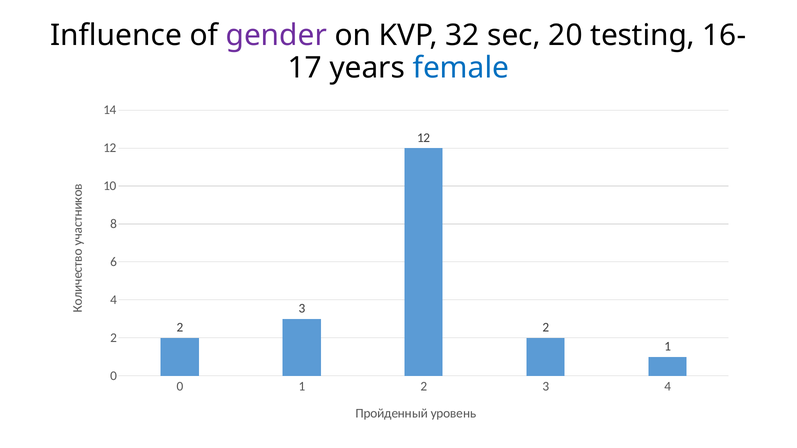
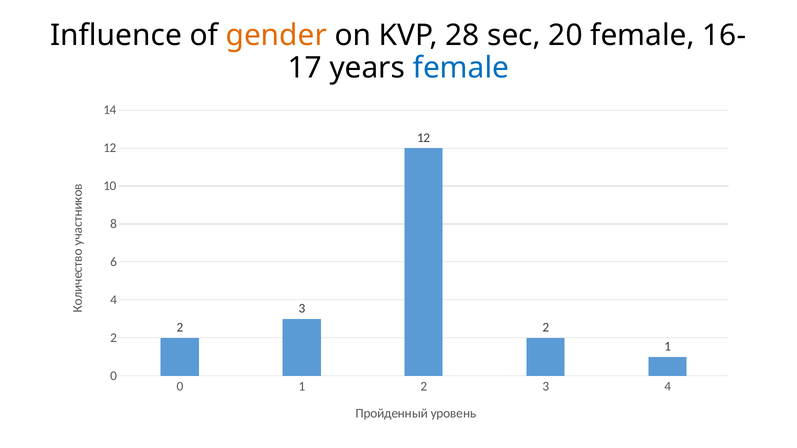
gender colour: purple -> orange
32: 32 -> 28
20 testing: testing -> female
